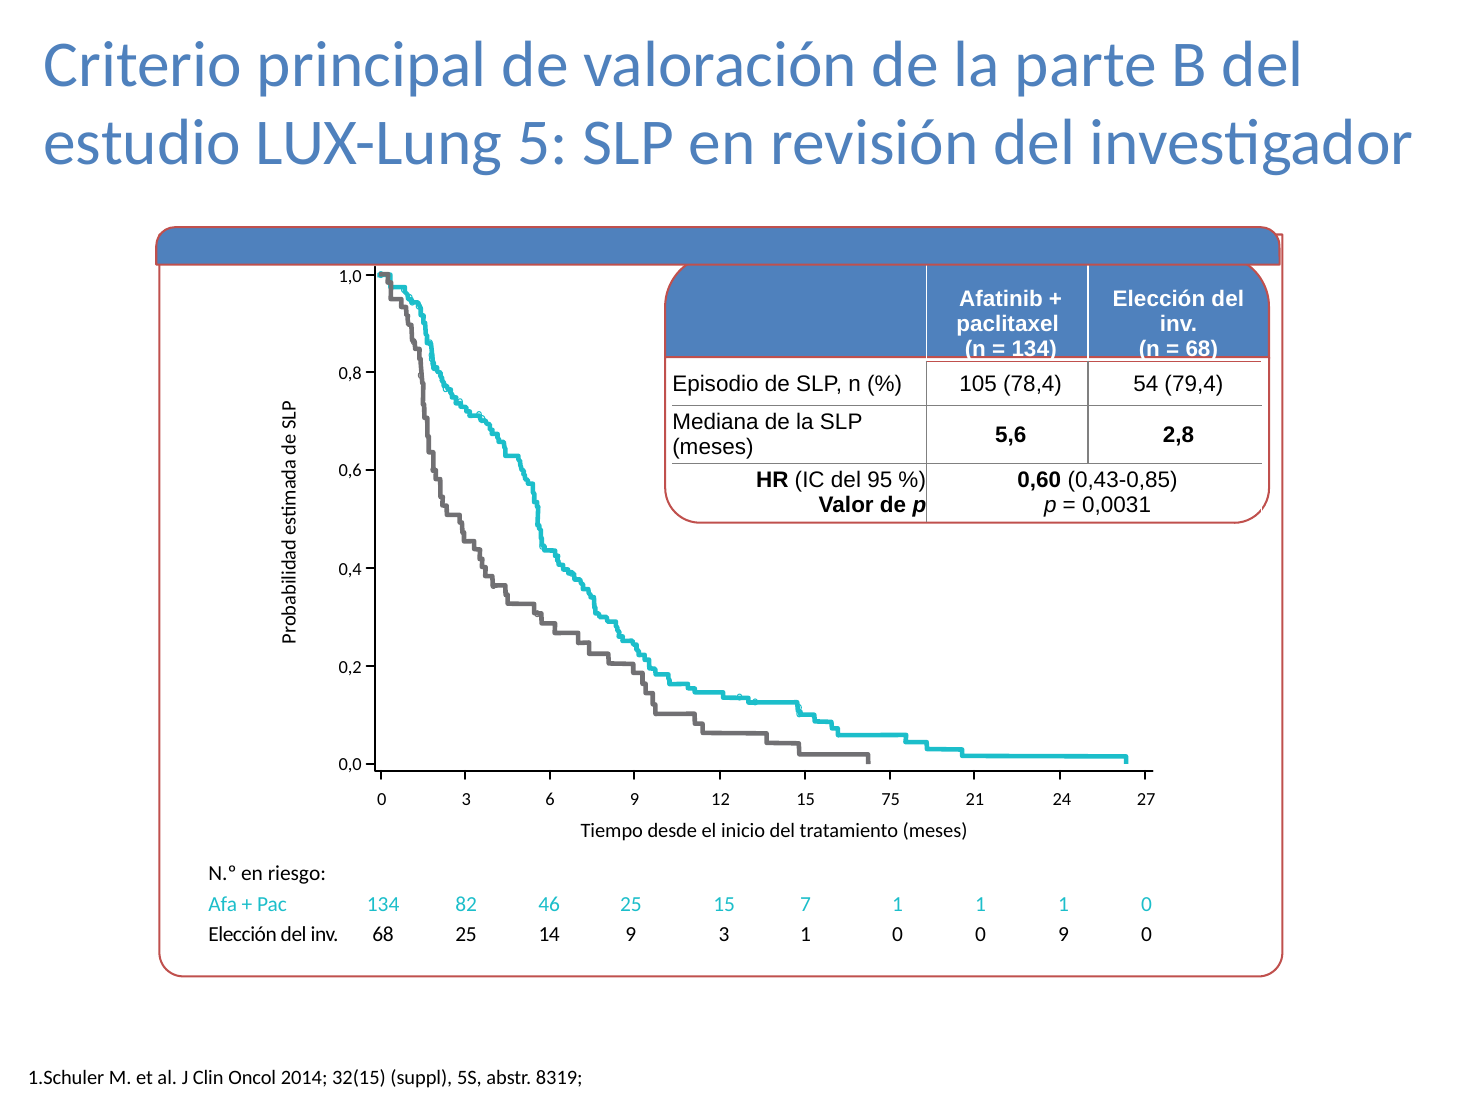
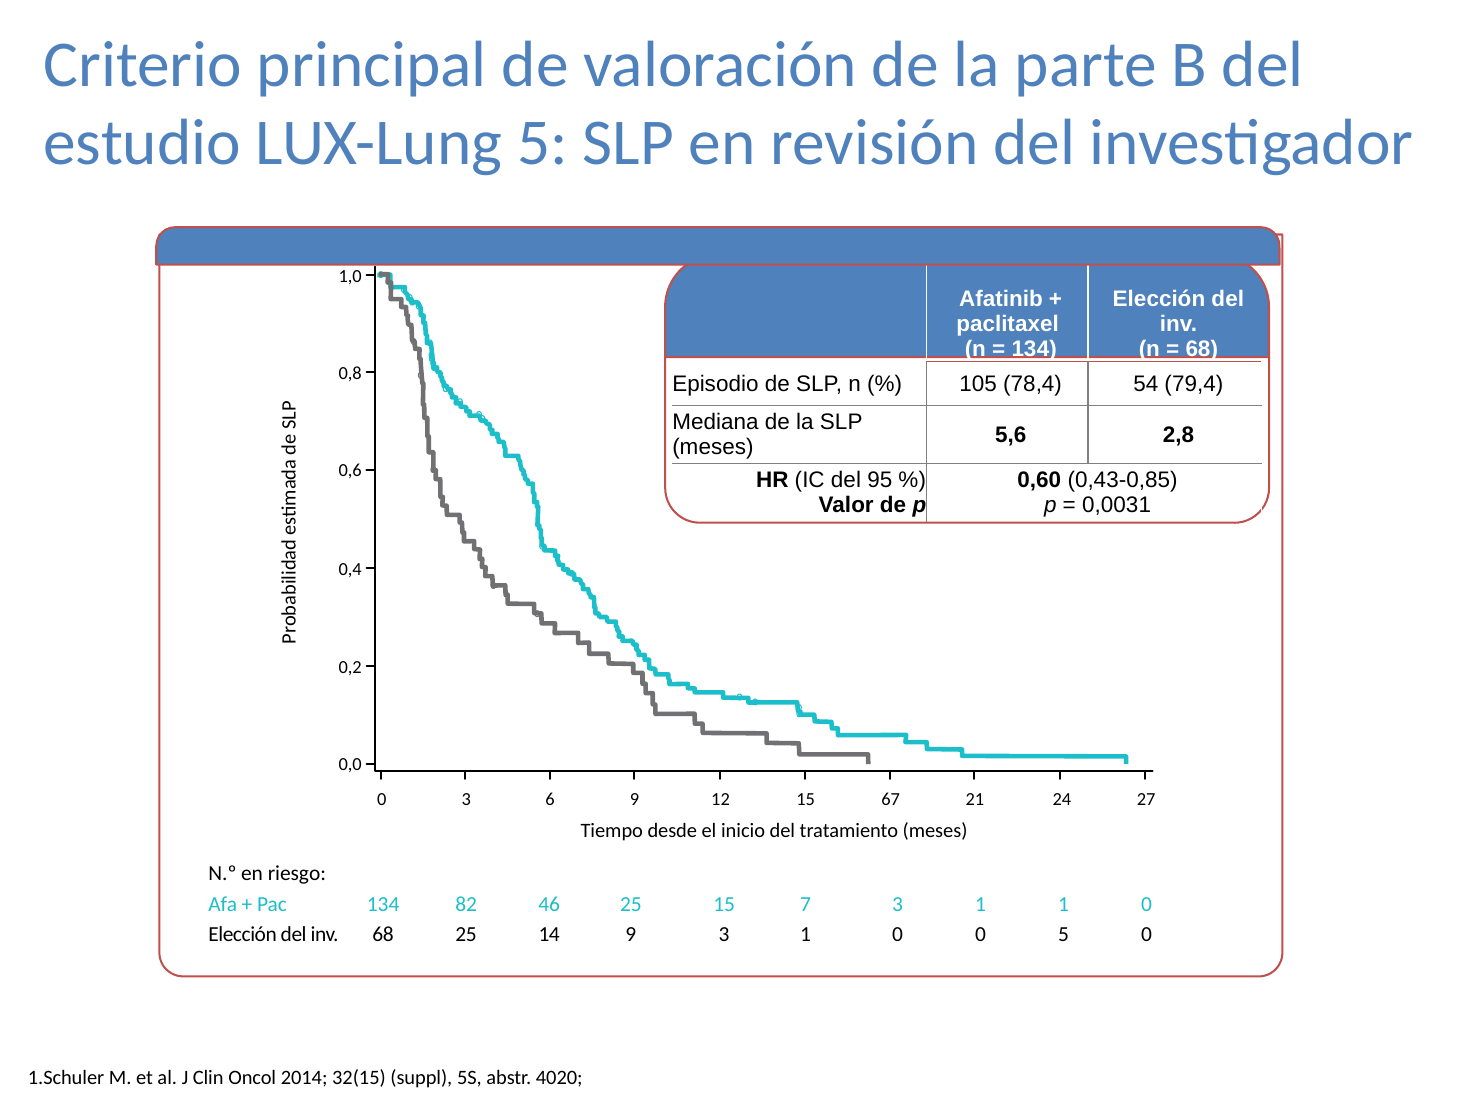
75: 75 -> 67
7 1: 1 -> 3
0 9: 9 -> 5
8319: 8319 -> 4020
